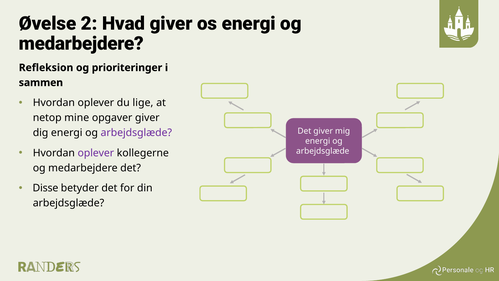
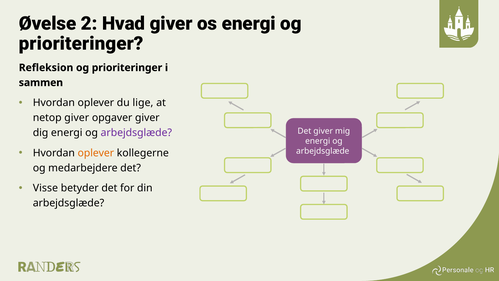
medarbejdere at (81, 44): medarbejdere -> prioriteringer
netop mine: mine -> giver
oplever at (96, 153) colour: purple -> orange
Disse: Disse -> Visse
